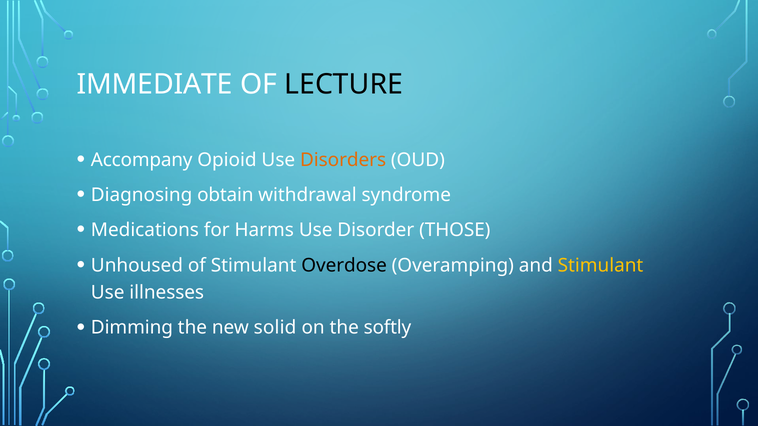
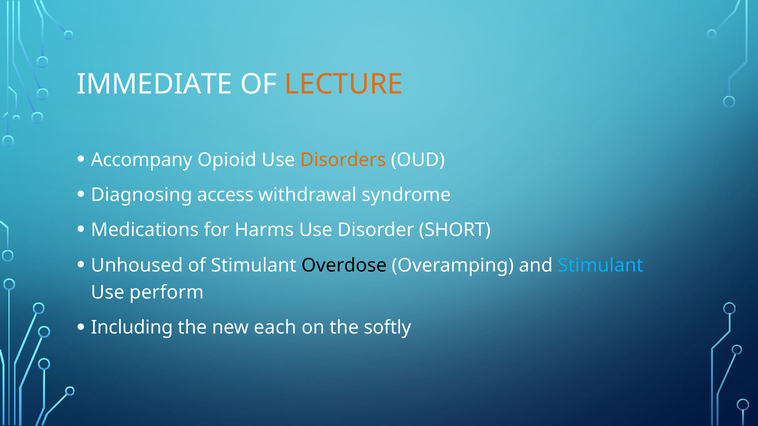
LECTURE colour: black -> orange
obtain: obtain -> access
THOSE: THOSE -> SHORT
Stimulant at (601, 266) colour: yellow -> light blue
illnesses: illnesses -> perform
Dimming: Dimming -> Including
solid: solid -> each
